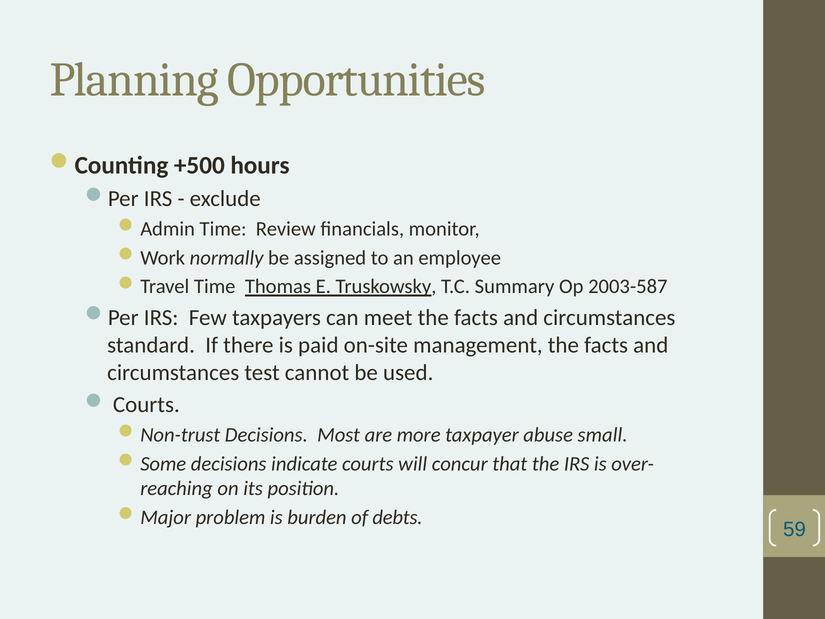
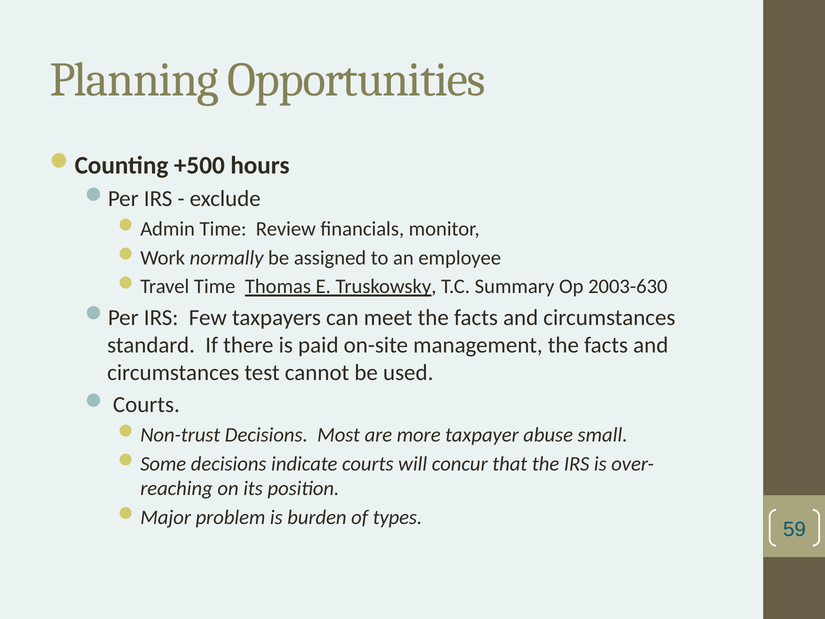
2003-587: 2003-587 -> 2003-630
debts: debts -> types
